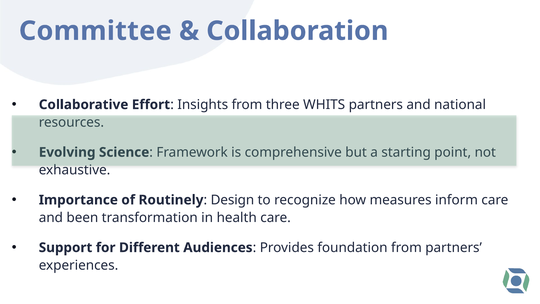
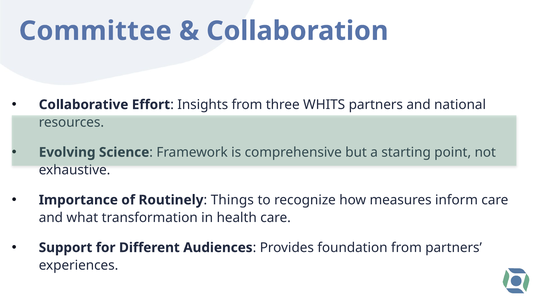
Design: Design -> Things
been: been -> what
